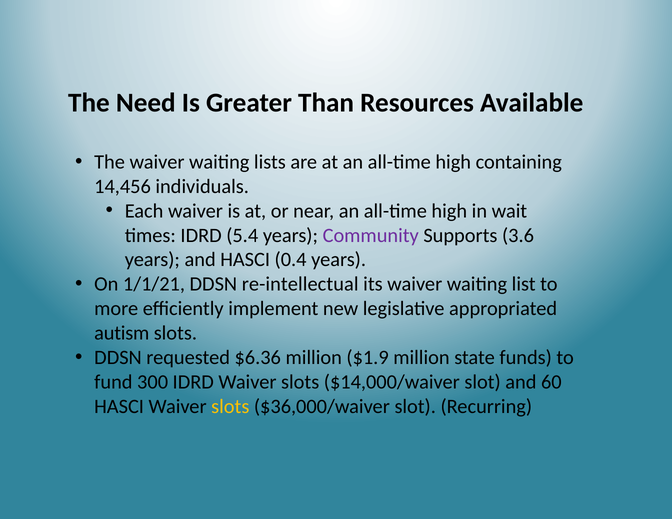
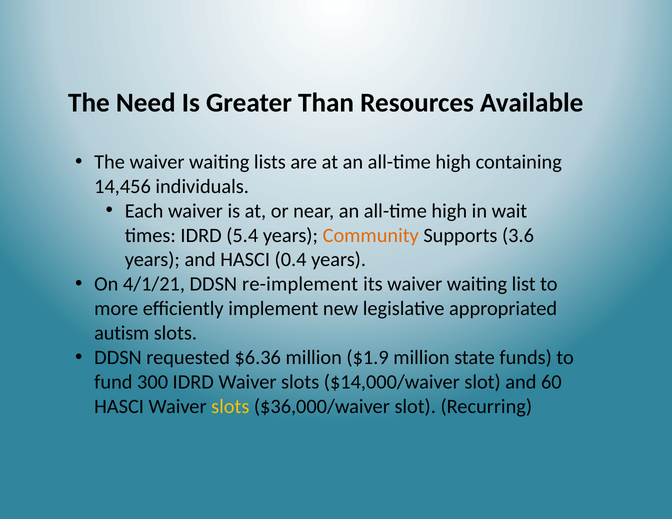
Community colour: purple -> orange
1/1/21: 1/1/21 -> 4/1/21
re-intellectual: re-intellectual -> re-implement
